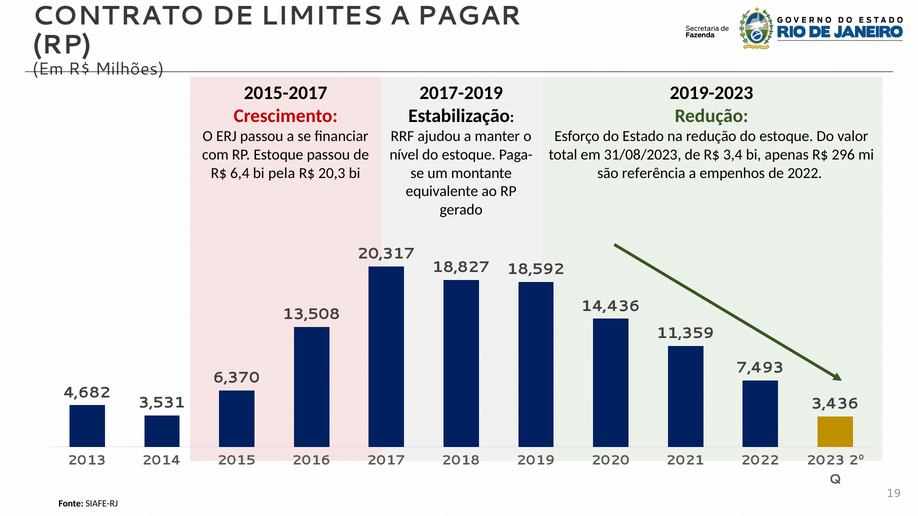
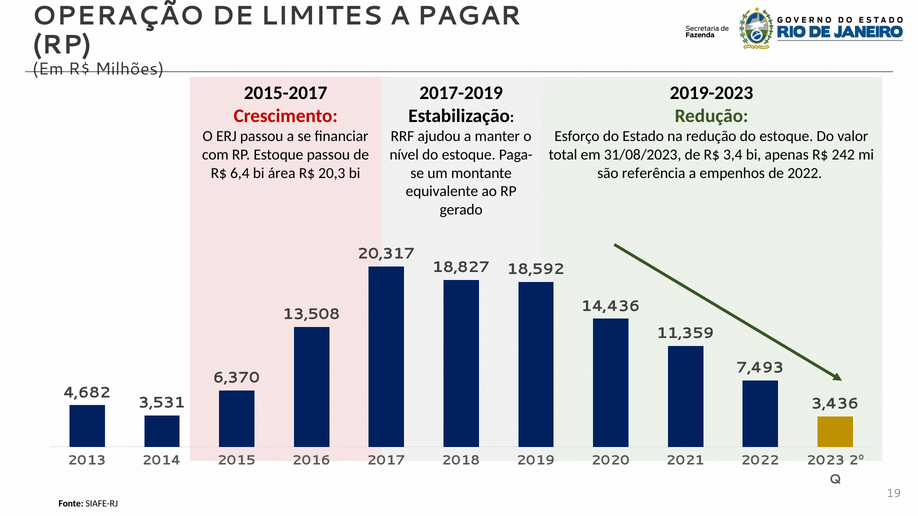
CONTRATO: CONTRATO -> OPERAÇÃO
296: 296 -> 242
pela: pela -> área
